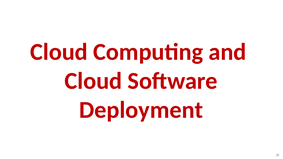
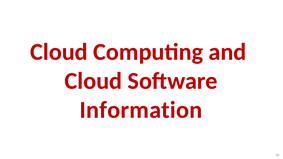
Deployment: Deployment -> Information
